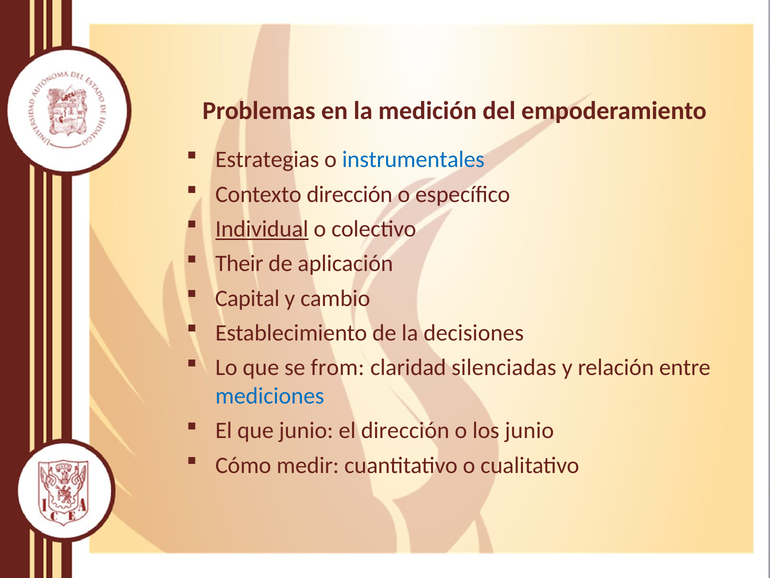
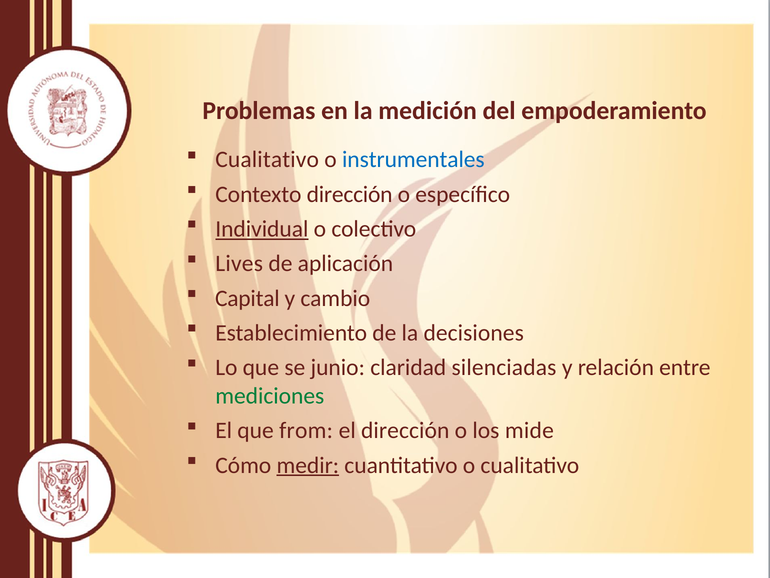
Estrategias at (267, 159): Estrategias -> Cualitativo
Their: Their -> Lives
from: from -> junio
mediciones colour: blue -> green
que junio: junio -> from
los junio: junio -> mide
medir underline: none -> present
